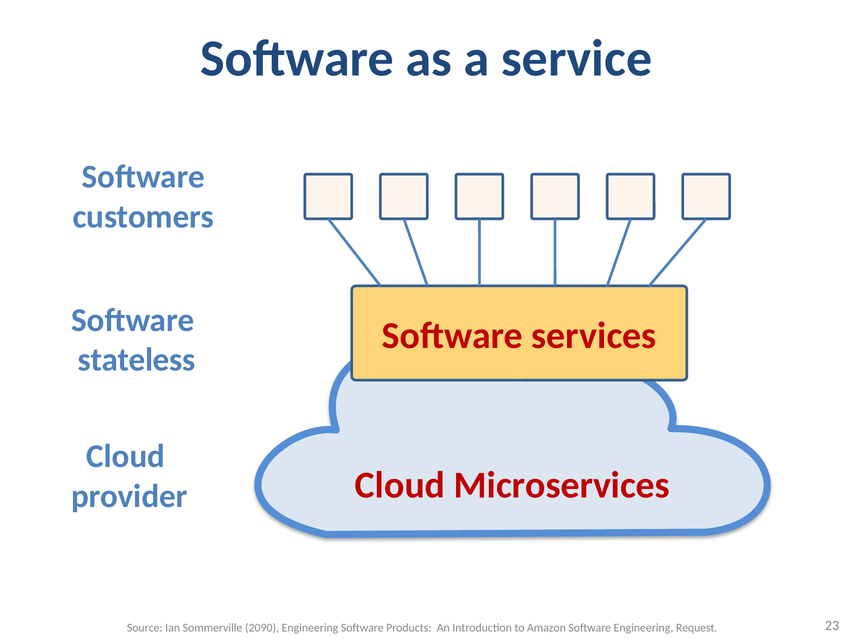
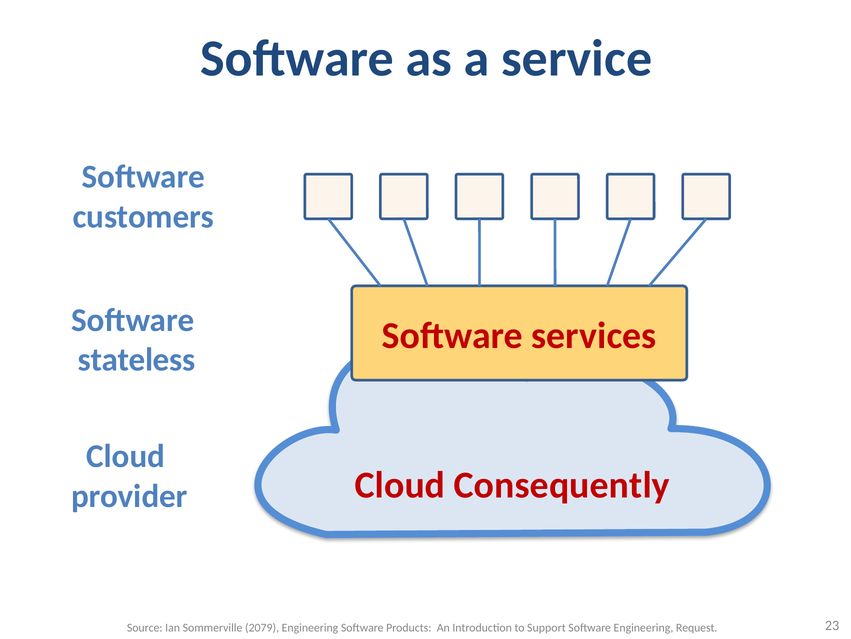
Microservices: Microservices -> Consequently
2090: 2090 -> 2079
Amazon: Amazon -> Support
